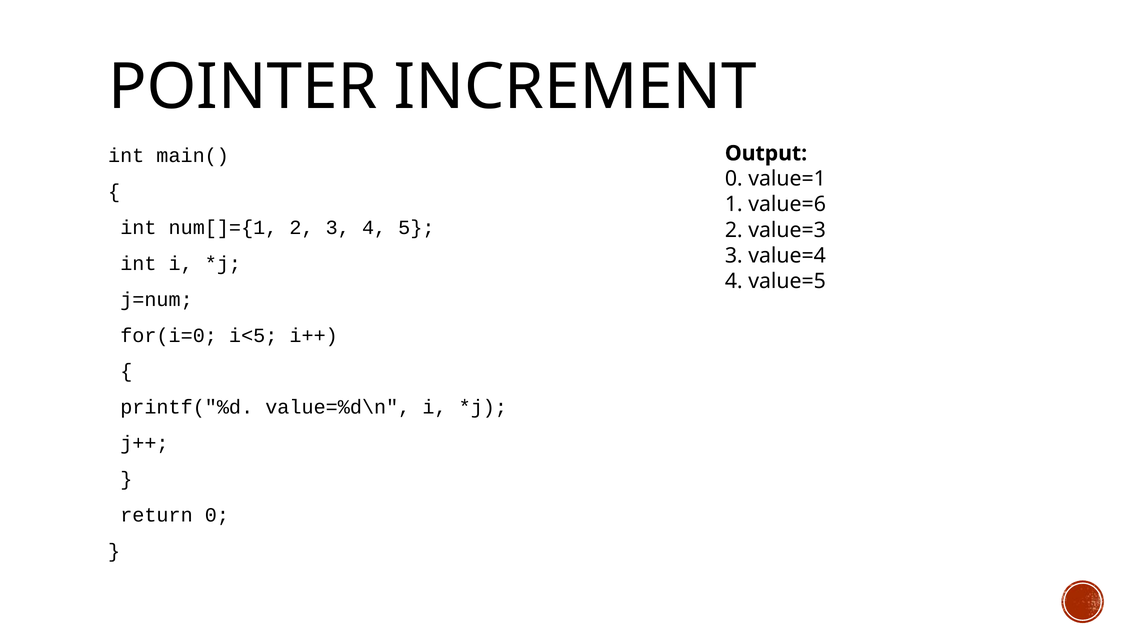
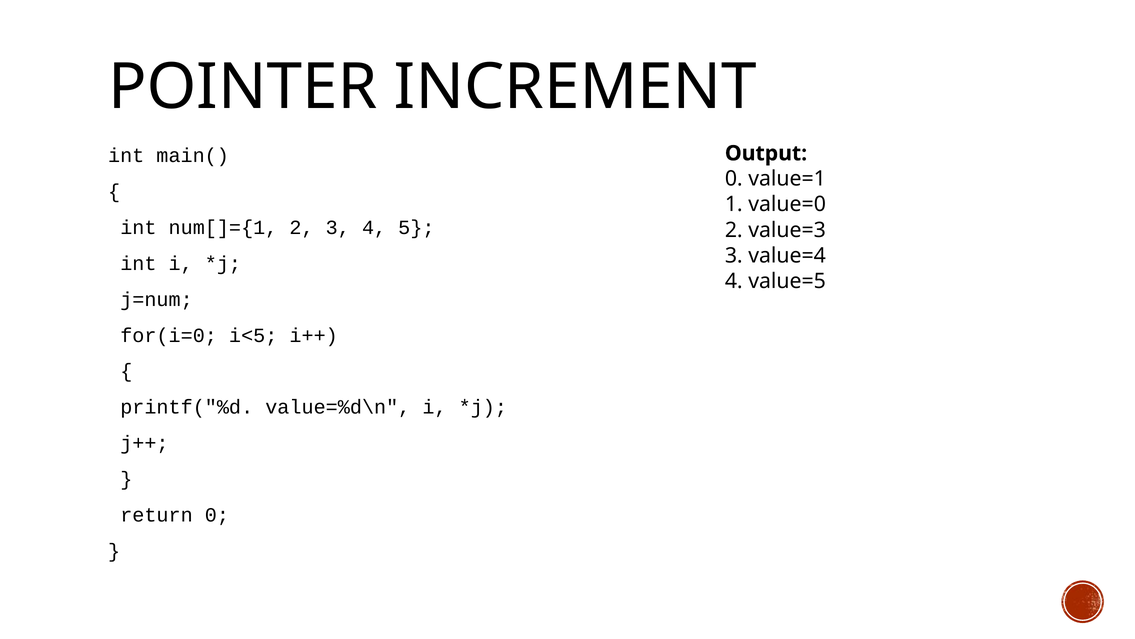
value=6: value=6 -> value=0
